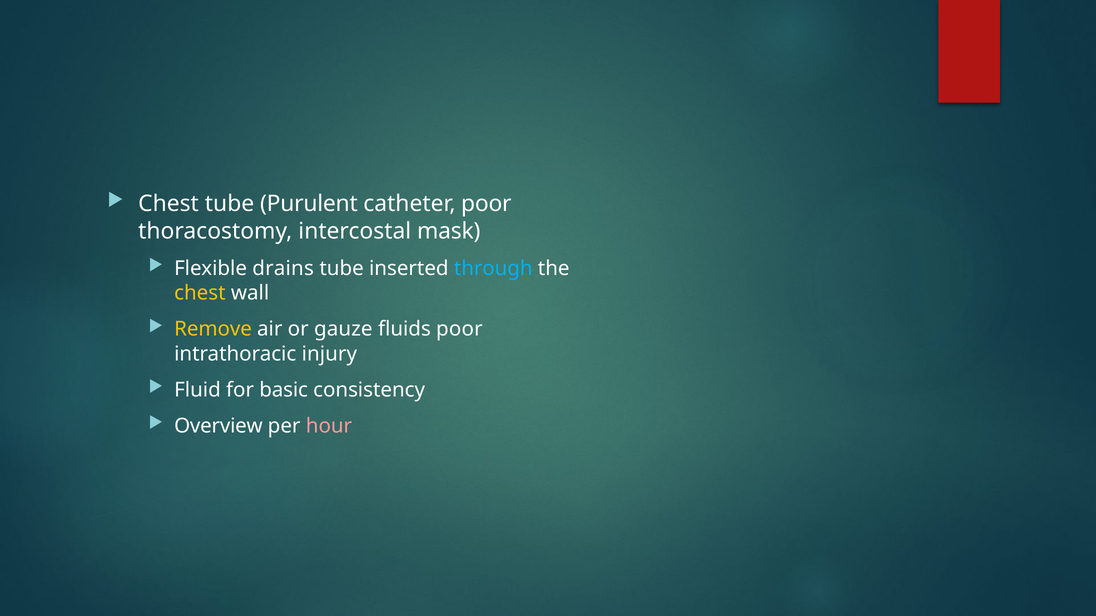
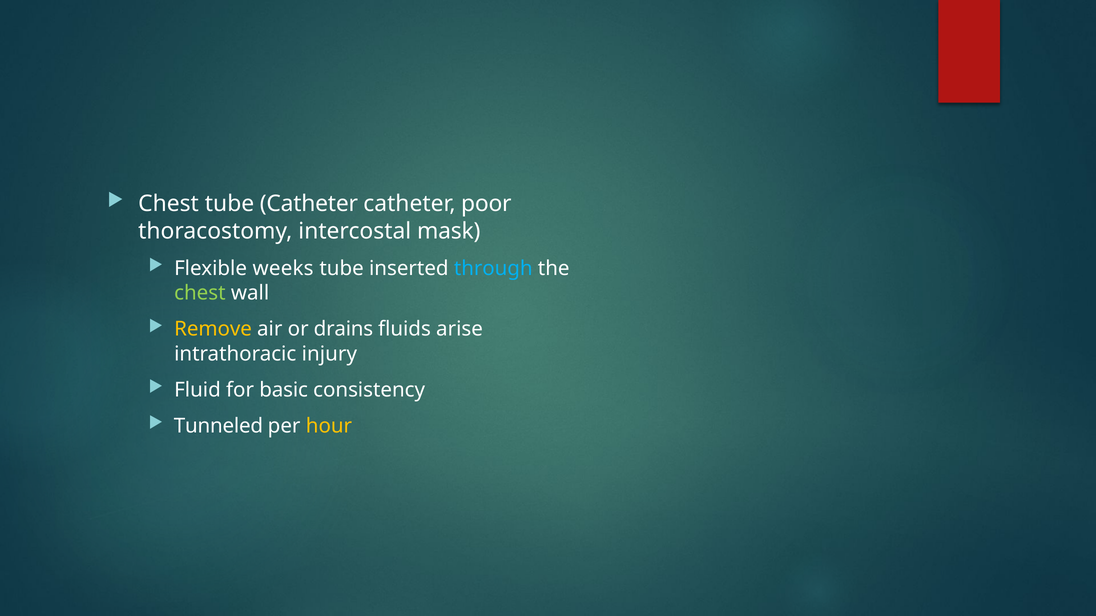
tube Purulent: Purulent -> Catheter
drains: drains -> weeks
chest at (200, 293) colour: yellow -> light green
gauze: gauze -> drains
fluids poor: poor -> arise
Overview: Overview -> Tunneled
hour colour: pink -> yellow
